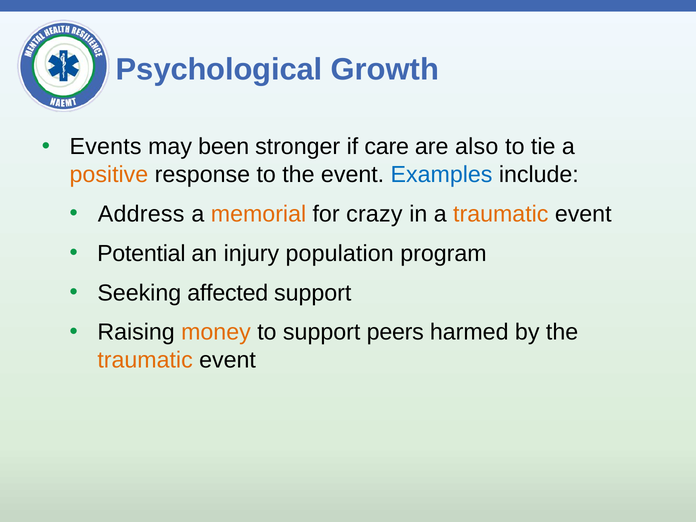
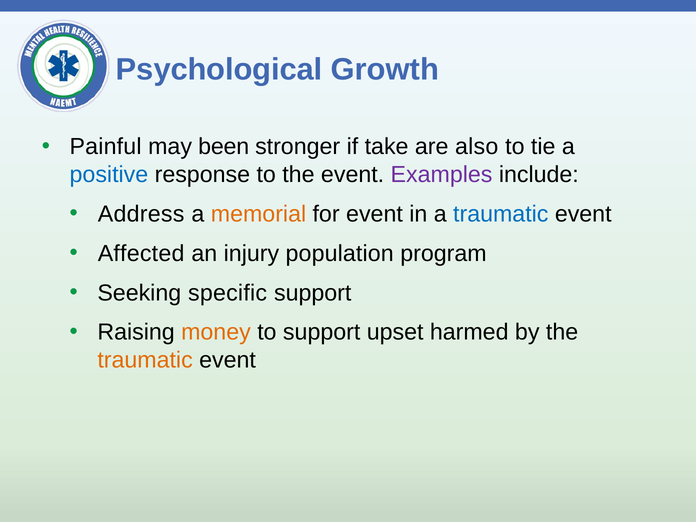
Events: Events -> Painful
care: care -> take
positive colour: orange -> blue
Examples colour: blue -> purple
for crazy: crazy -> event
traumatic at (501, 214) colour: orange -> blue
Potential: Potential -> Affected
affected: affected -> specific
peers: peers -> upset
